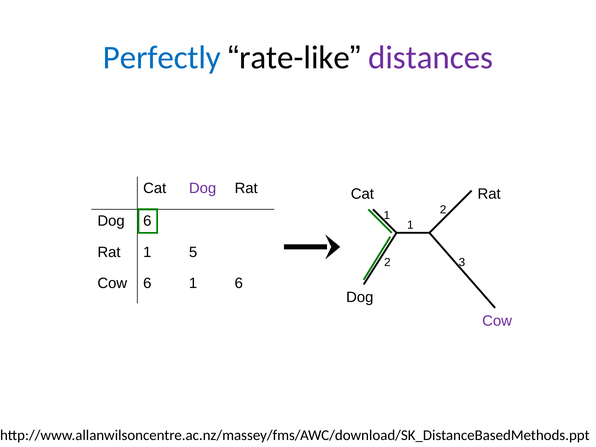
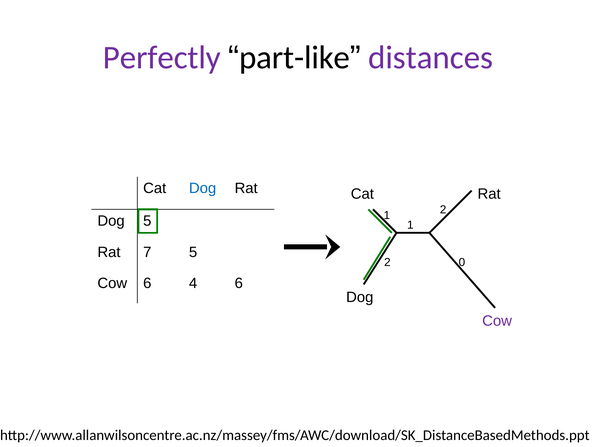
Perfectly colour: blue -> purple
rate-like: rate-like -> part-like
Dog at (203, 188) colour: purple -> blue
Dog 6: 6 -> 5
Rat 1: 1 -> 7
3: 3 -> 0
6 1: 1 -> 4
